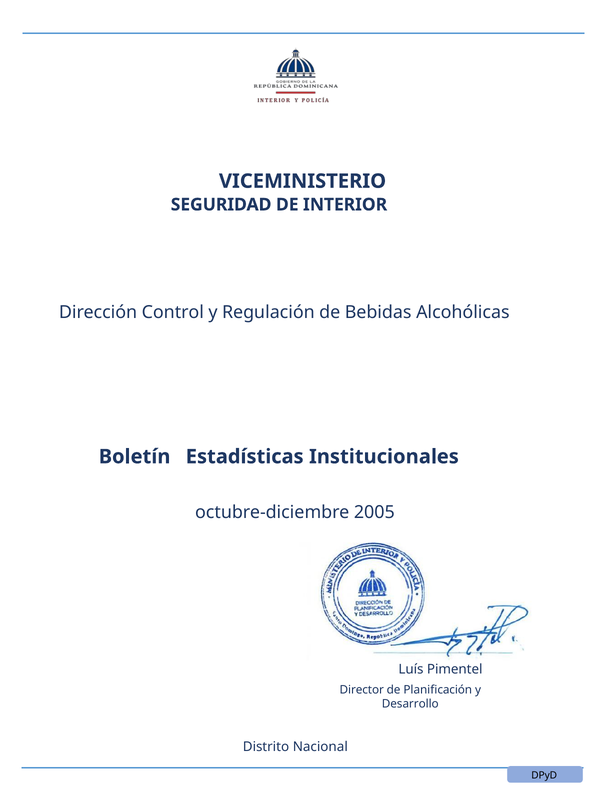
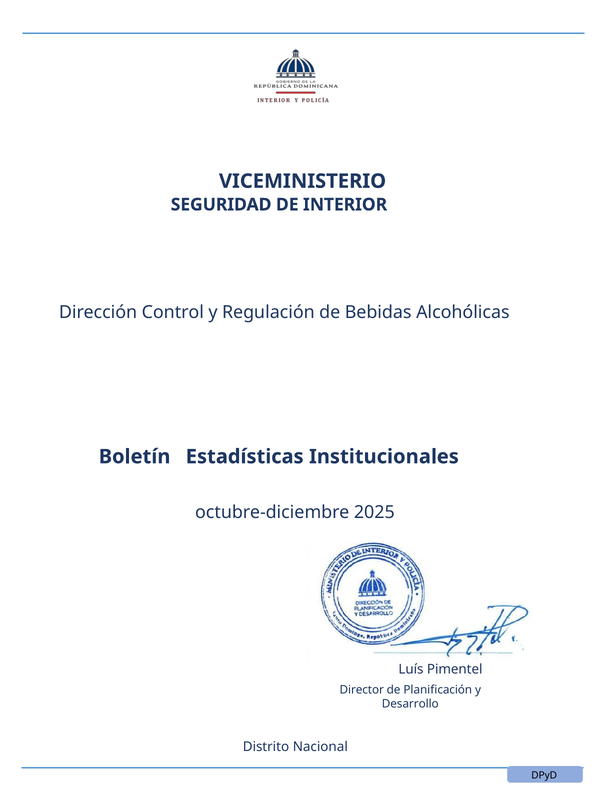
2005: 2005 -> 2025
